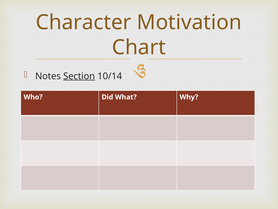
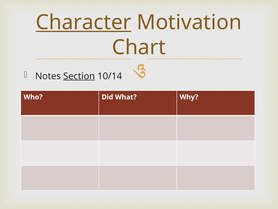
Character underline: none -> present
